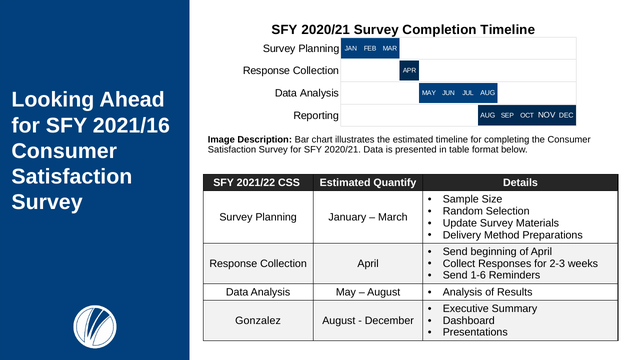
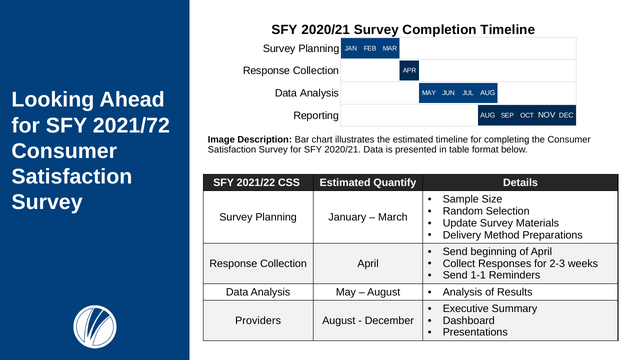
2021/16: 2021/16 -> 2021/72
1-6: 1-6 -> 1-1
Gonzalez: Gonzalez -> Providers
